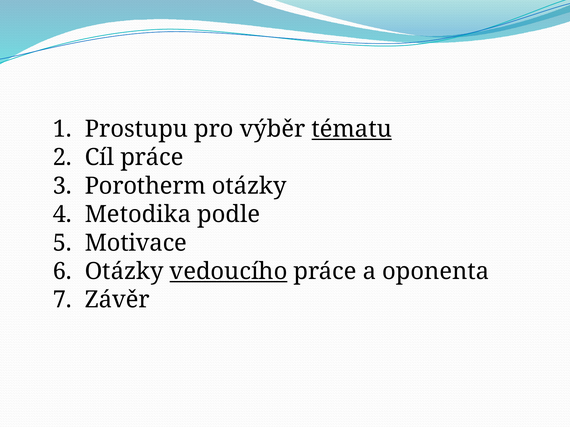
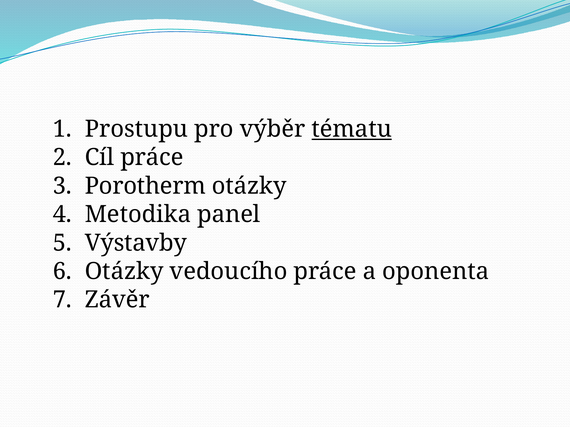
podle: podle -> panel
Motivace: Motivace -> Výstavby
vedoucího underline: present -> none
